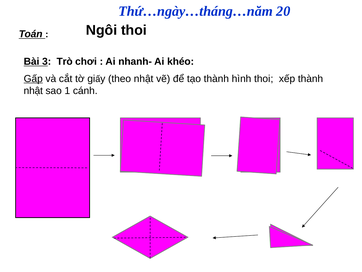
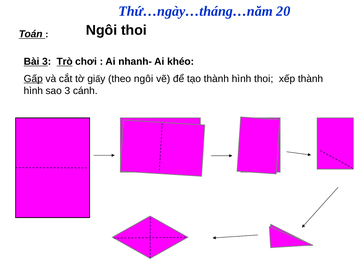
Trò underline: none -> present
theo nhật: nhật -> ngôi
nhật at (33, 91): nhật -> hình
sao 1: 1 -> 3
